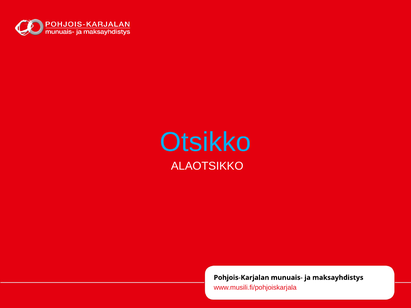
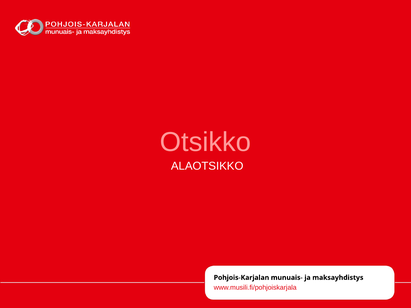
Otsikko colour: light blue -> pink
